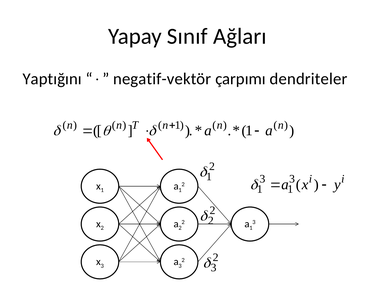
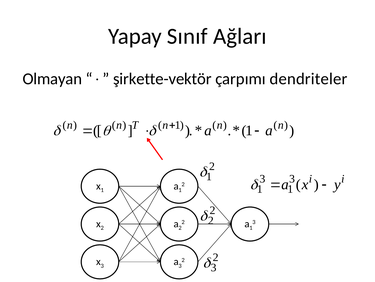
Yaptığını: Yaptığını -> Olmayan
negatif-vektör: negatif-vektör -> şirkette-vektör
